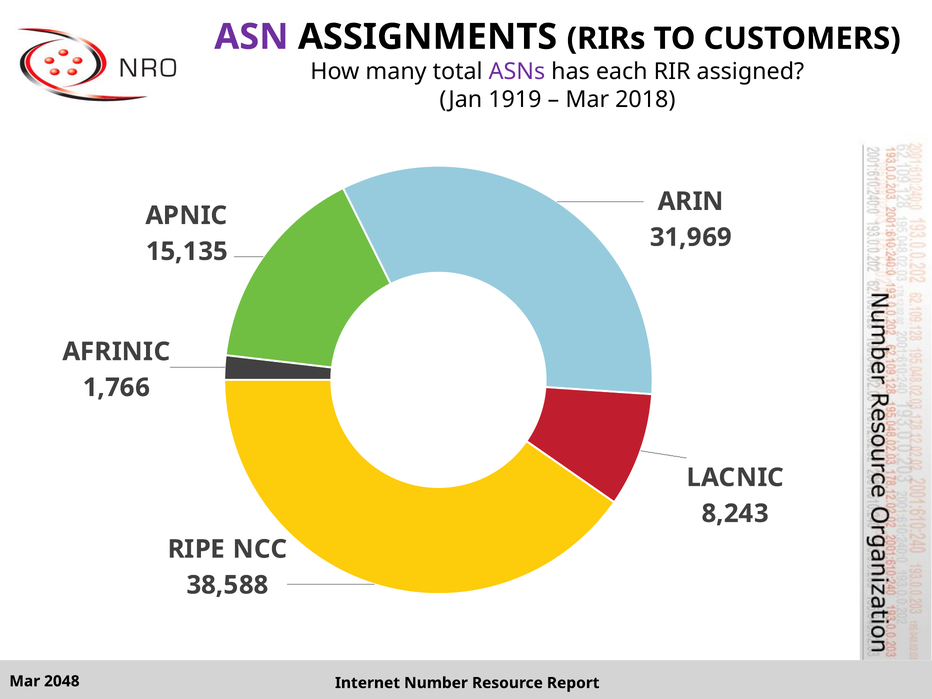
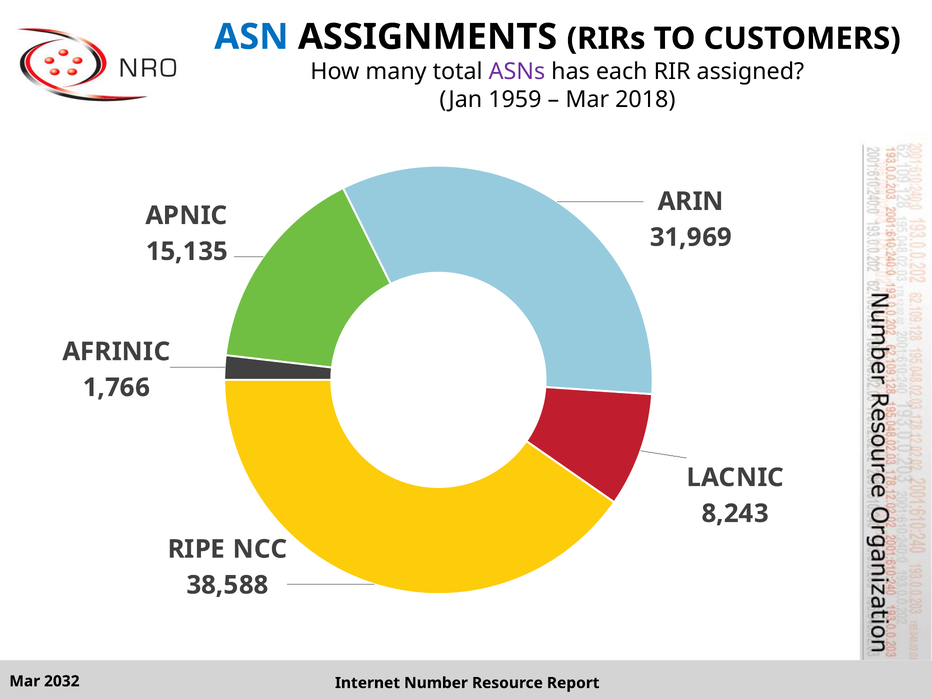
ASN colour: purple -> blue
1919: 1919 -> 1959
2048: 2048 -> 2032
